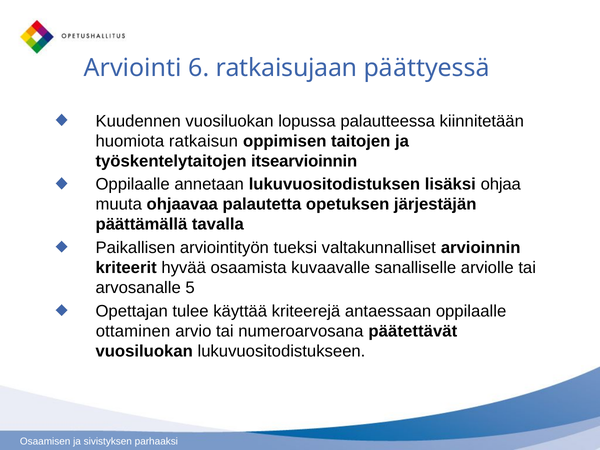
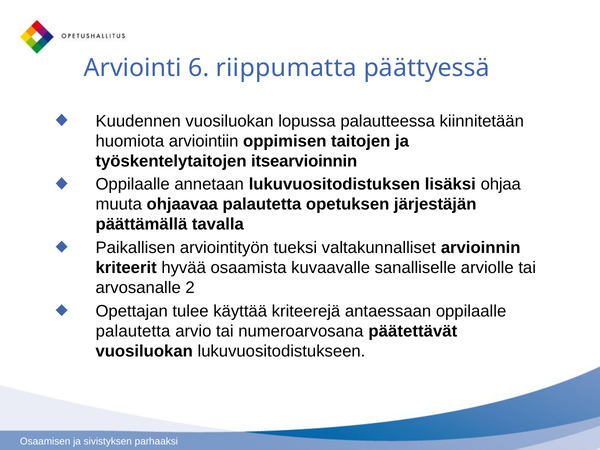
ratkaisujaan: ratkaisujaan -> riippumatta
ratkaisun: ratkaisun -> arviointiin
5: 5 -> 2
ottaminen at (133, 331): ottaminen -> palautetta
